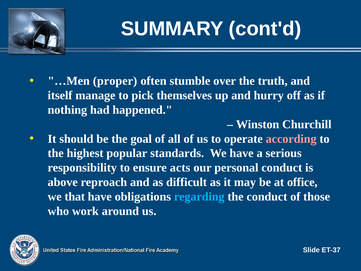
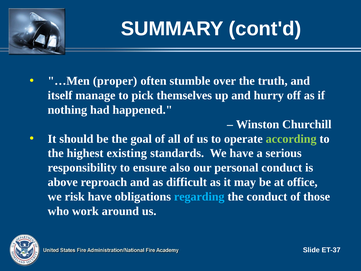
according colour: pink -> light green
popular: popular -> existing
acts: acts -> also
that: that -> risk
